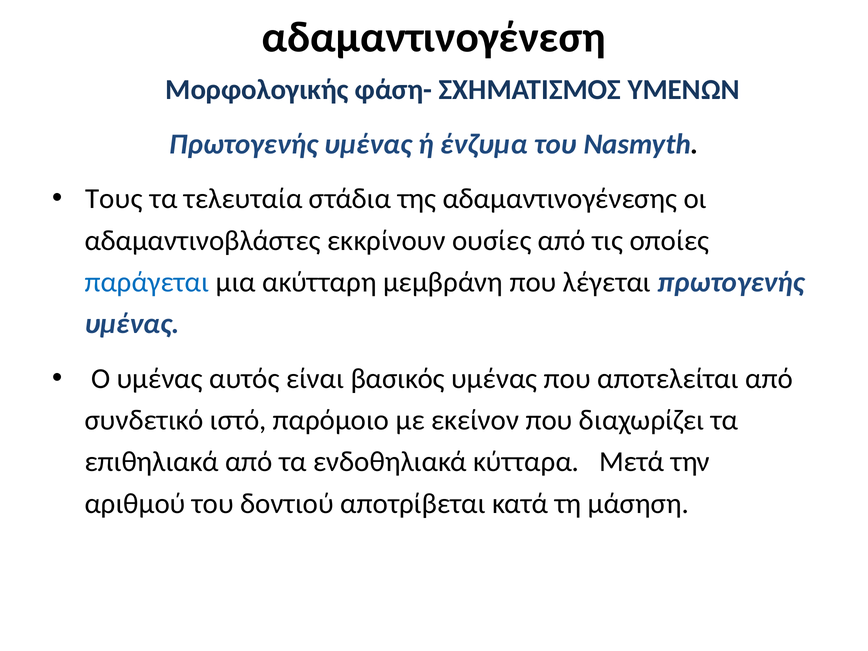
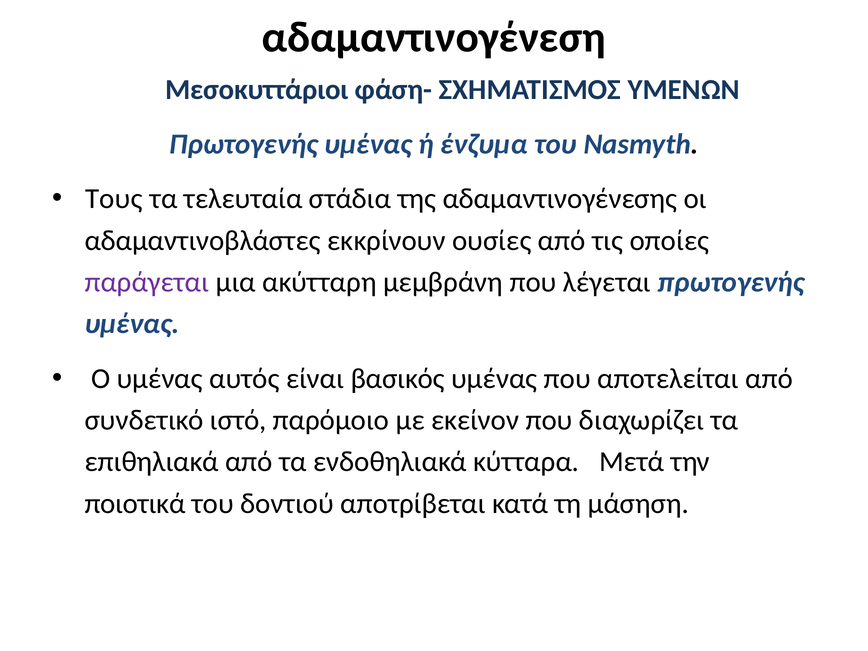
Μορφολογικής: Μορφολογικής -> Μεσοκυττάριοι
παράγεται colour: blue -> purple
αριθμού: αριθμού -> ποιοτικά
